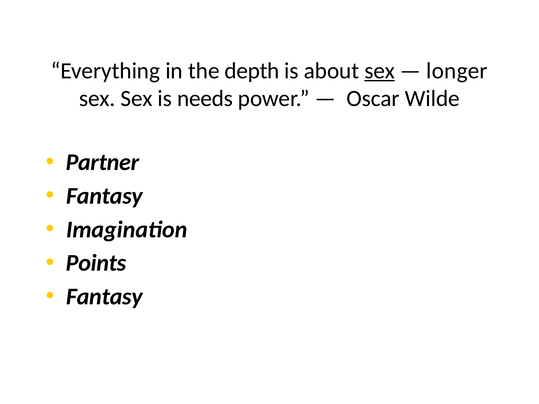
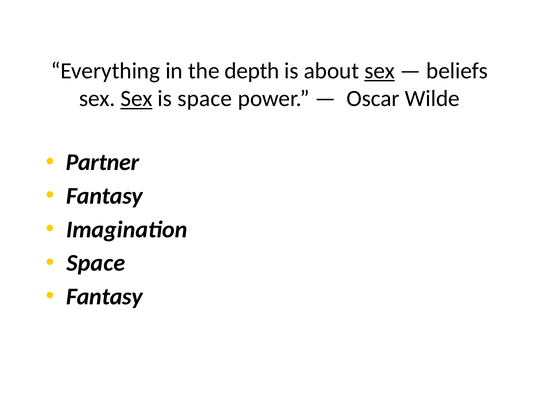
longer: longer -> beliefs
Sex at (136, 99) underline: none -> present
is needs: needs -> space
Points at (96, 263): Points -> Space
